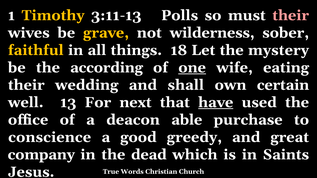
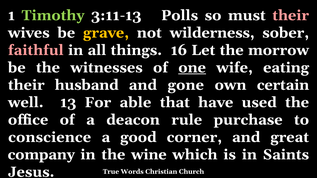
Timothy colour: yellow -> light green
faithful colour: yellow -> pink
18: 18 -> 16
mystery: mystery -> morrow
according: according -> witnesses
wedding: wedding -> husband
shall: shall -> gone
next: next -> able
have underline: present -> none
able: able -> rule
greedy: greedy -> corner
dead: dead -> wine
